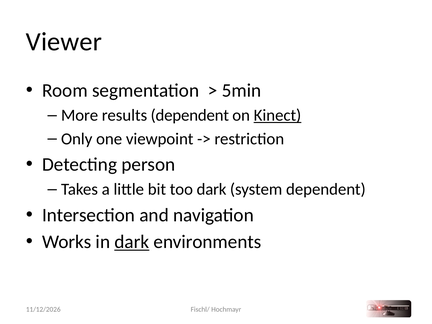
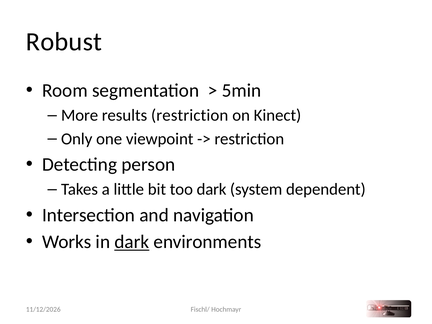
Viewer: Viewer -> Robust
results dependent: dependent -> restriction
Kinect underline: present -> none
